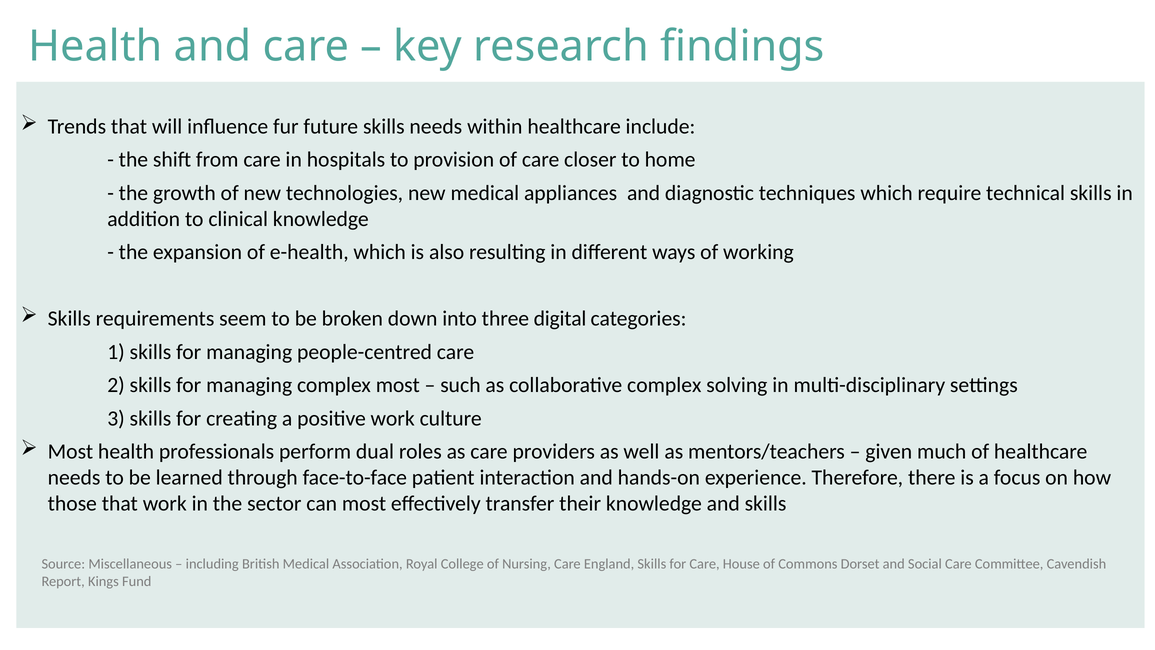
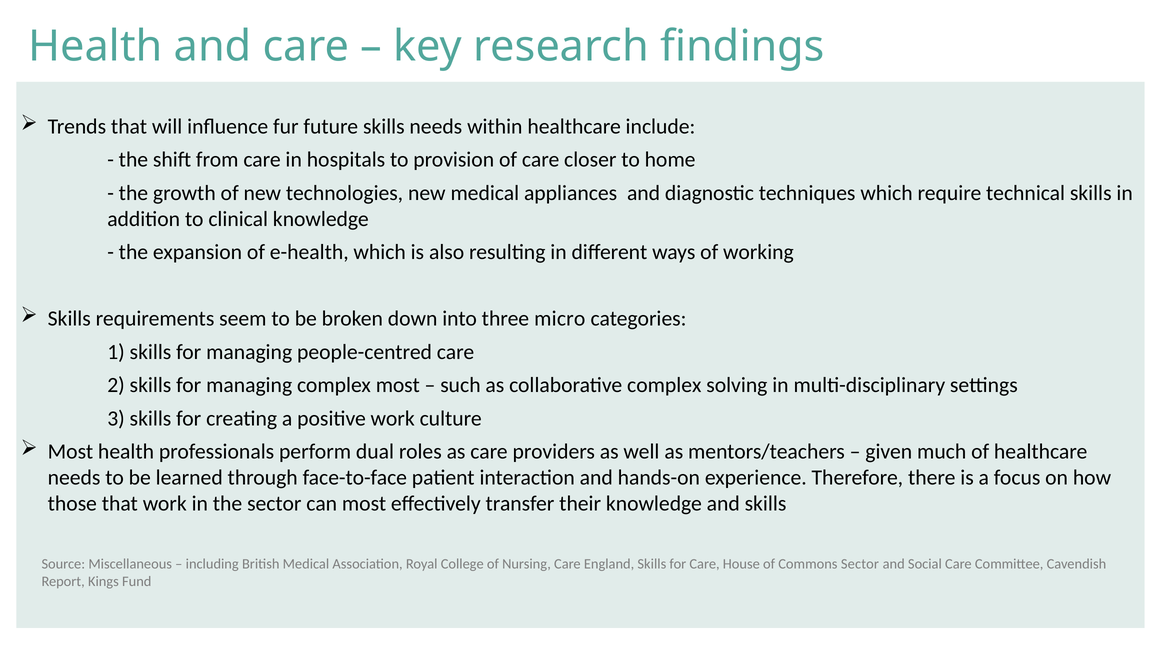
digital: digital -> micro
Commons Dorset: Dorset -> Sector
